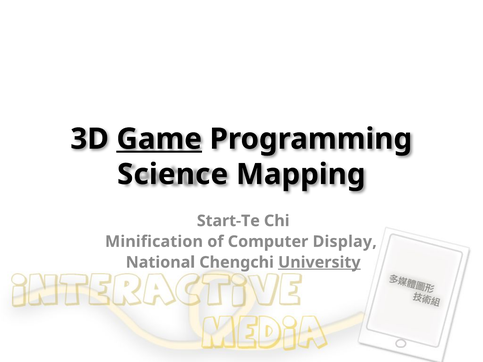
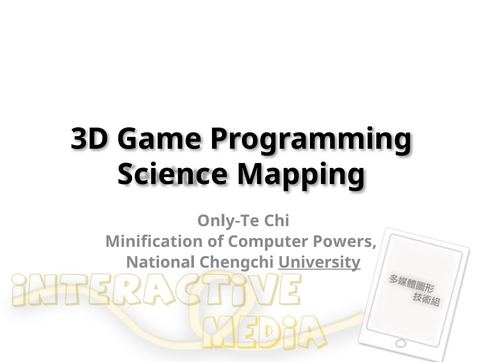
Game underline: present -> none
Start-Te: Start-Te -> Only-Te
Display: Display -> Powers
